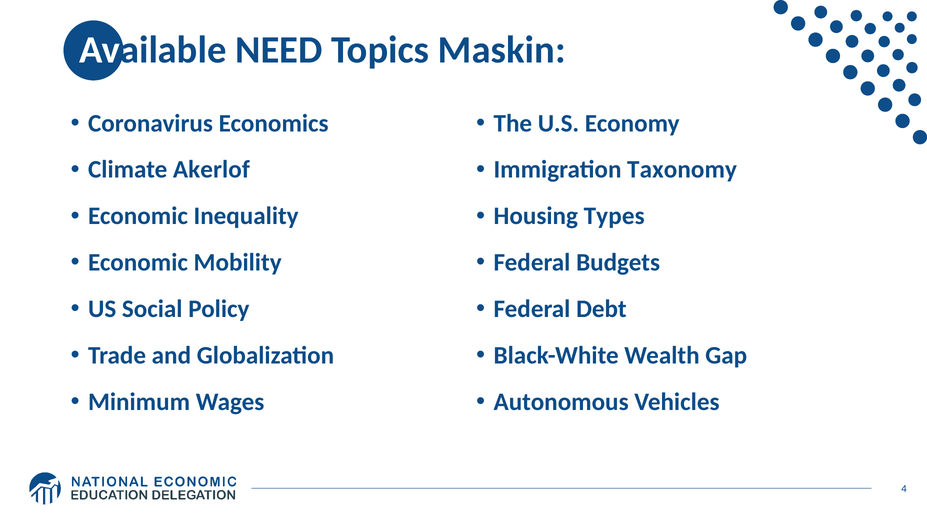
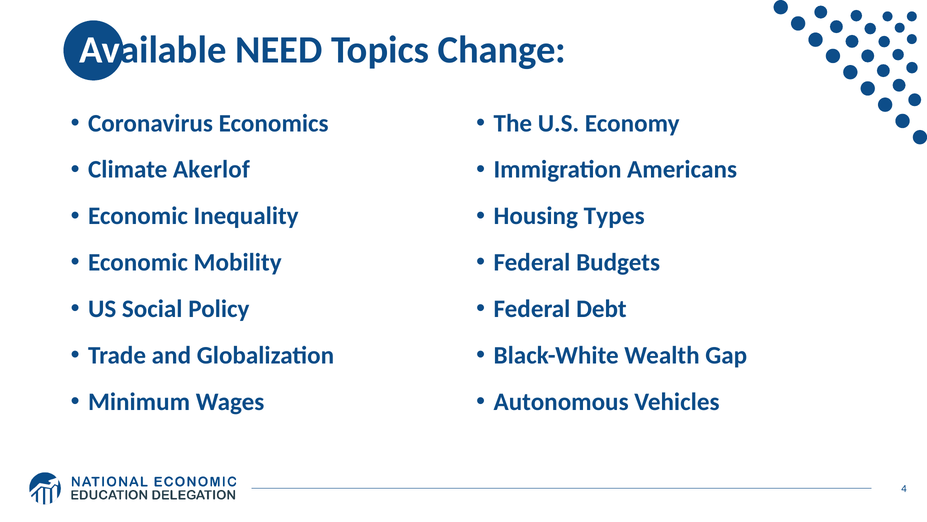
Maskin: Maskin -> Change
Taxonomy: Taxonomy -> Americans
